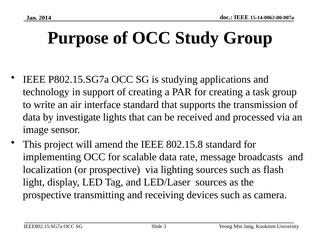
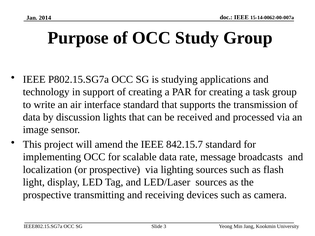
investigate: investigate -> discussion
802.15.8: 802.15.8 -> 842.15.7
